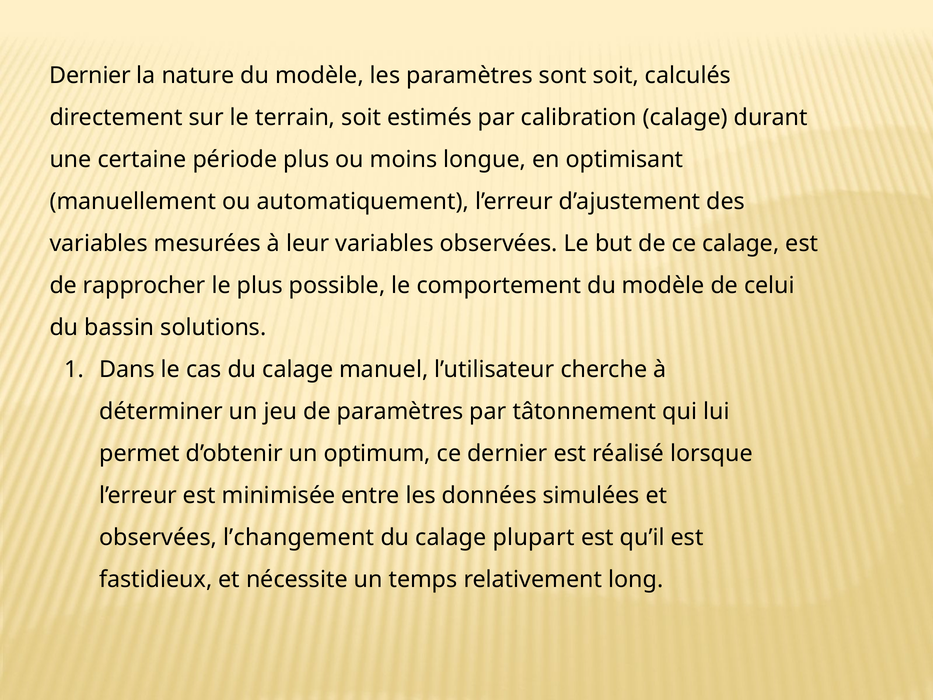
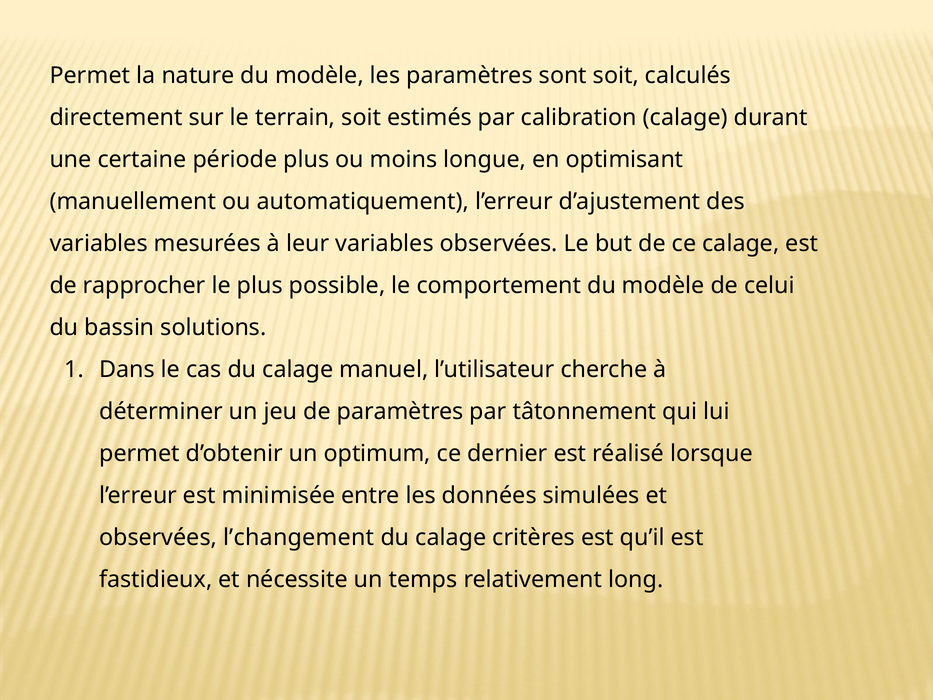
Dernier at (90, 76): Dernier -> Permet
plupart: plupart -> critères
